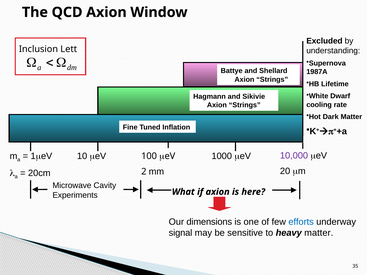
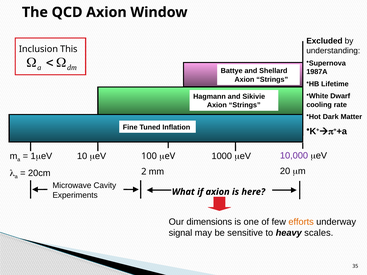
Lett: Lett -> This
efforts colour: blue -> orange
heavy matter: matter -> scales
